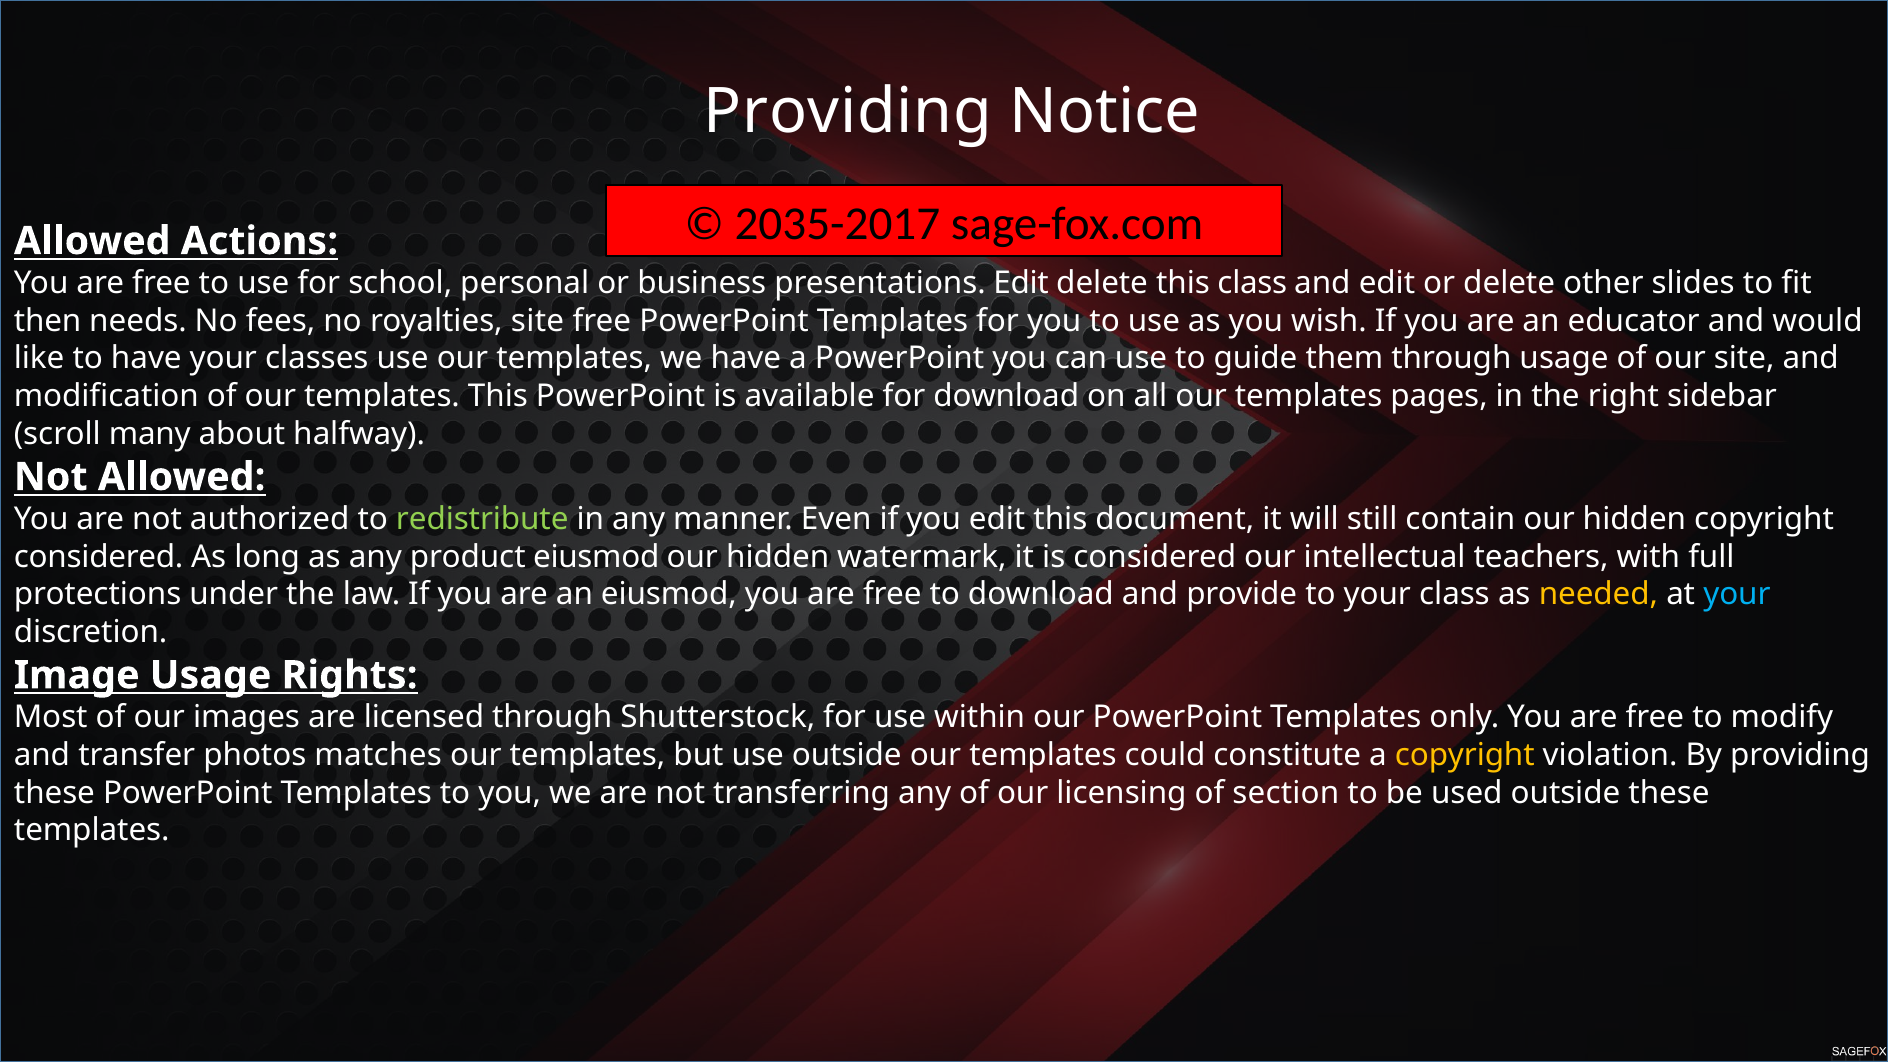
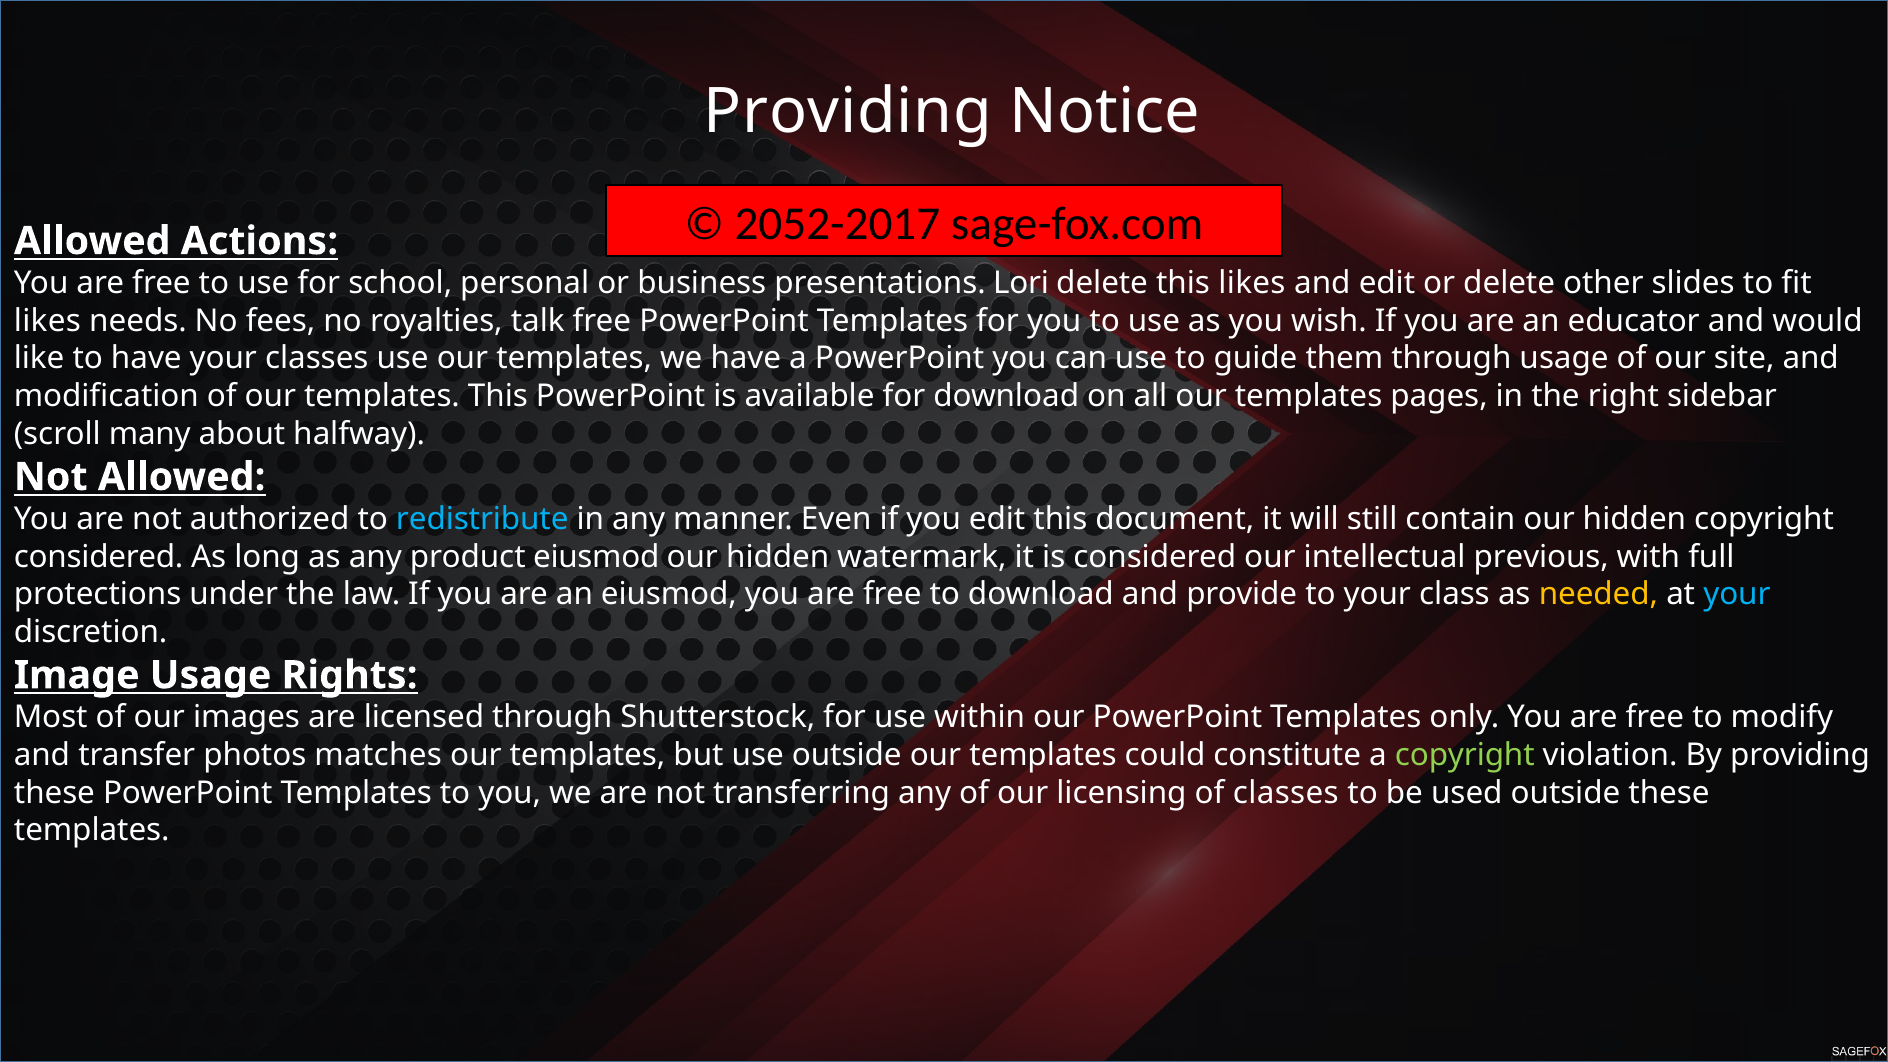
2035-2017: 2035-2017 -> 2052-2017
presentations Edit: Edit -> Lori
this class: class -> likes
then at (48, 321): then -> likes
royalties site: site -> talk
redistribute colour: light green -> light blue
teachers: teachers -> previous
copyright at (1465, 755) colour: yellow -> light green
of section: section -> classes
